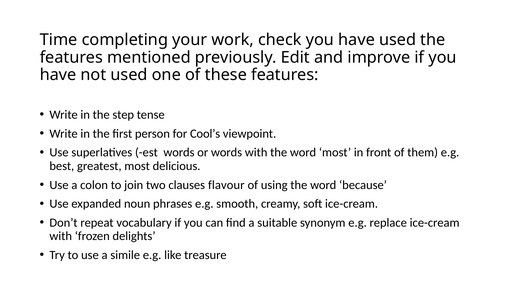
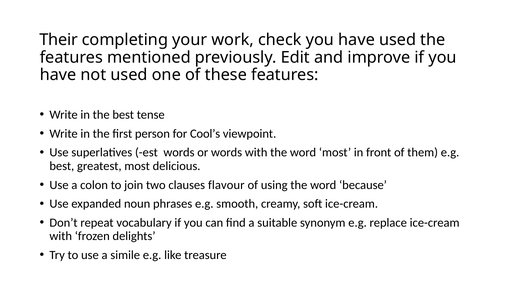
Time: Time -> Their
the step: step -> best
